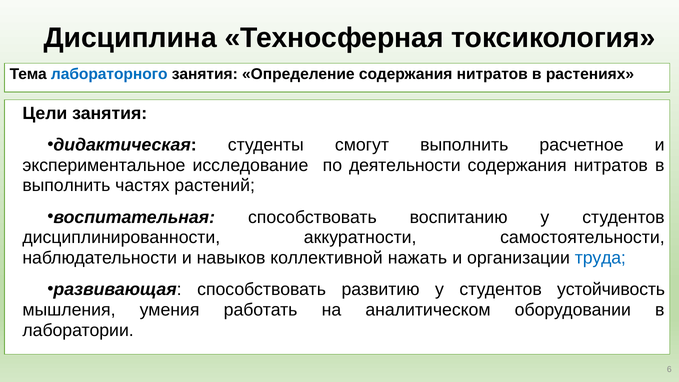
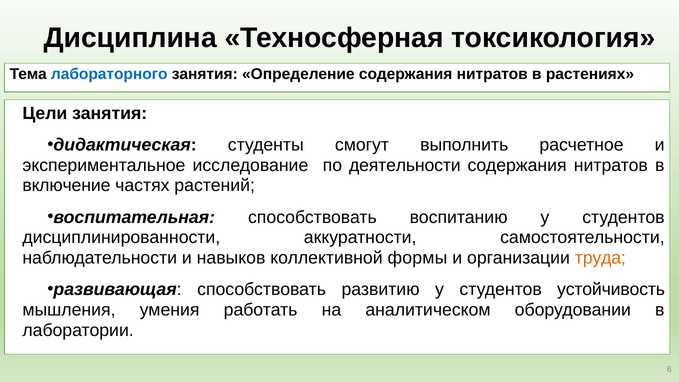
выполнить at (66, 186): выполнить -> включение
нажать: нажать -> формы
труда colour: blue -> orange
